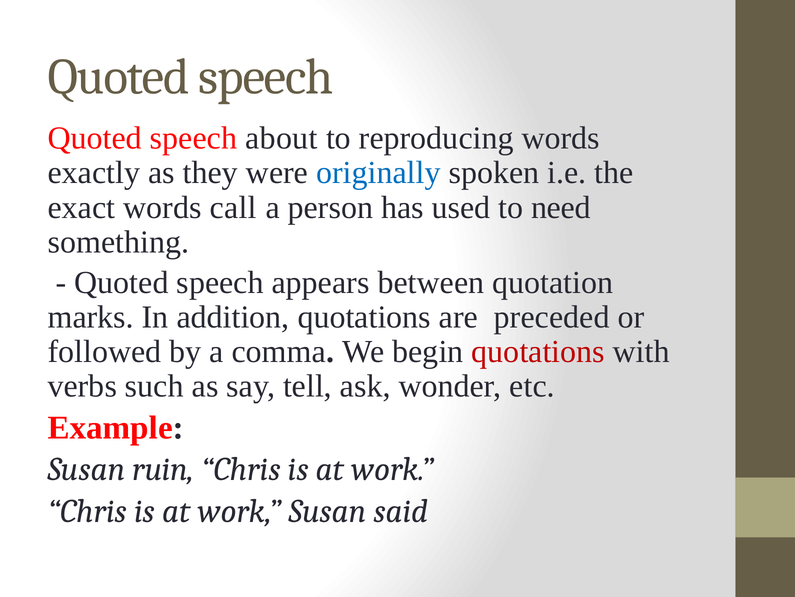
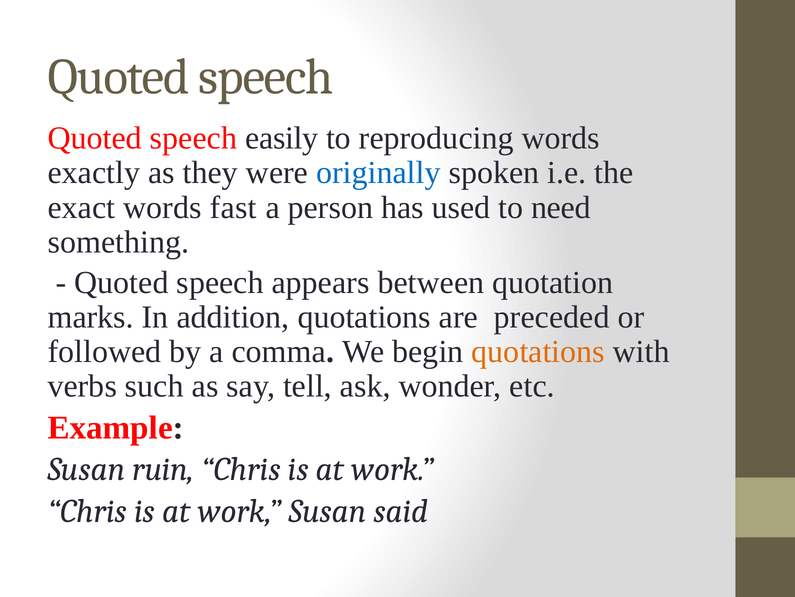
about: about -> easily
call: call -> fast
quotations at (538, 351) colour: red -> orange
